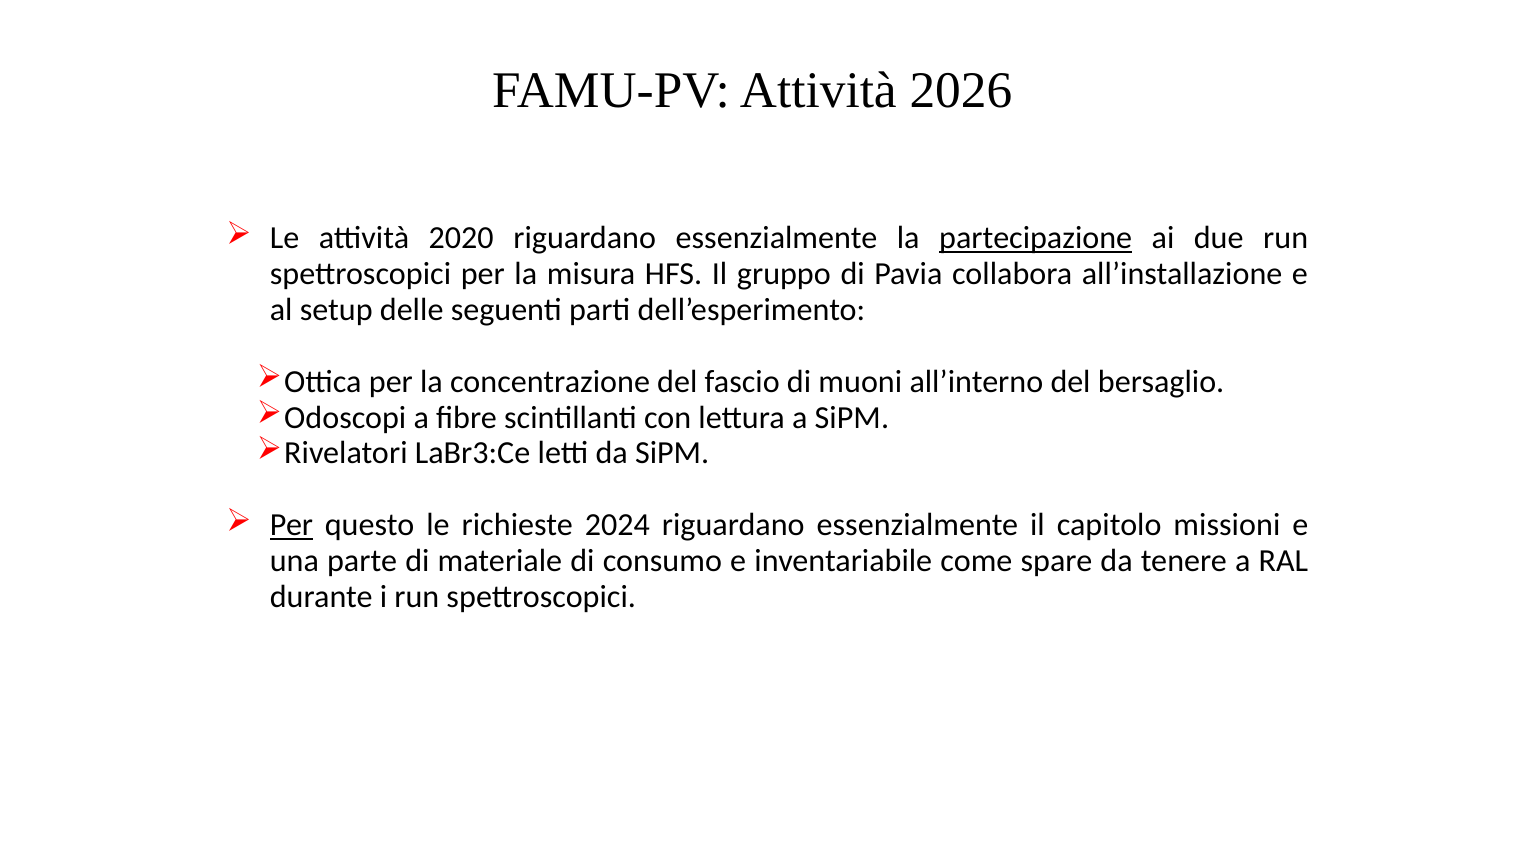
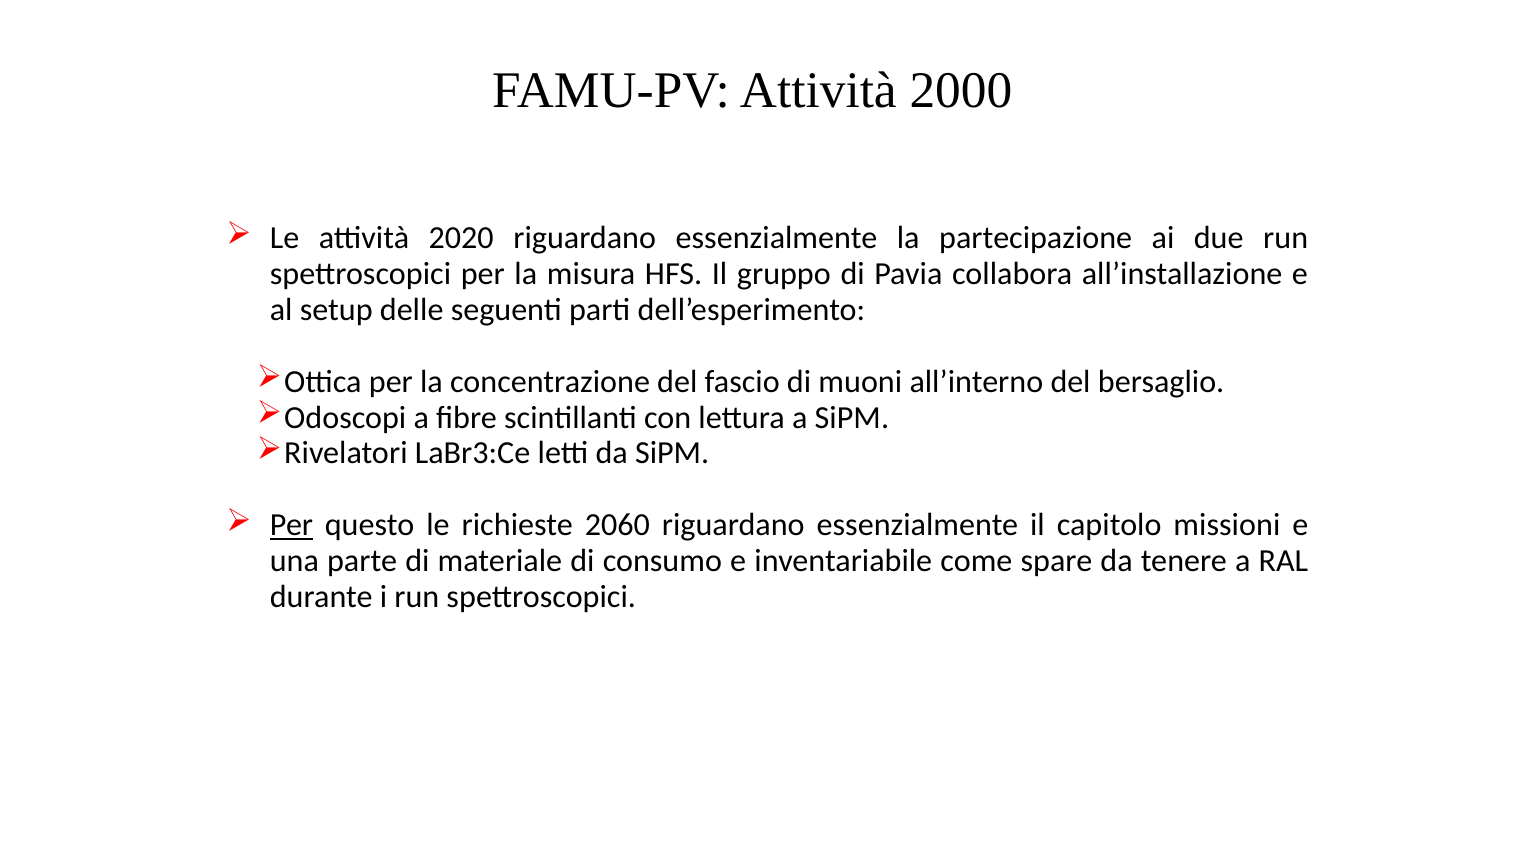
2026: 2026 -> 2000
partecipazione underline: present -> none
2024: 2024 -> 2060
